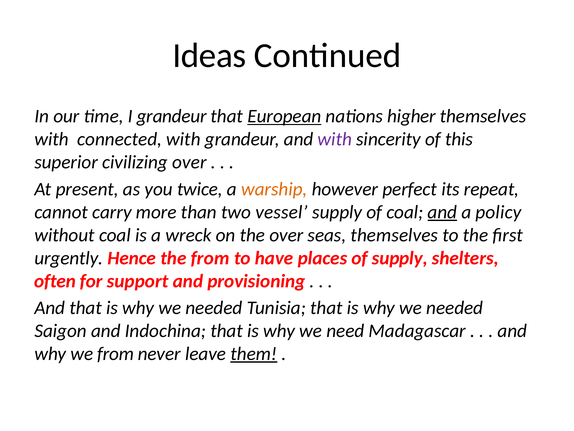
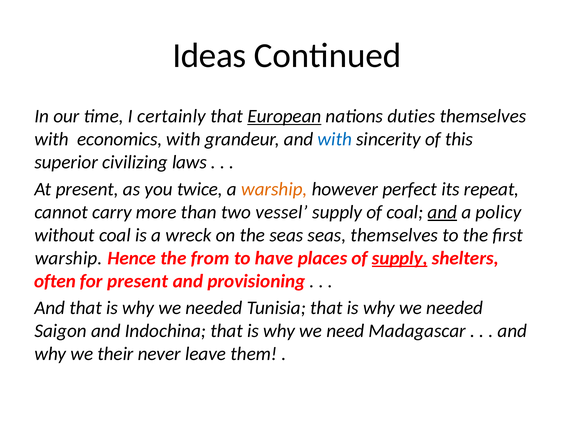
I grandeur: grandeur -> certainly
higher: higher -> duties
connected: connected -> economics
with at (335, 139) colour: purple -> blue
civilizing over: over -> laws
the over: over -> seas
urgently at (69, 258): urgently -> warship
supply at (400, 258) underline: none -> present
for support: support -> present
we from: from -> their
them underline: present -> none
